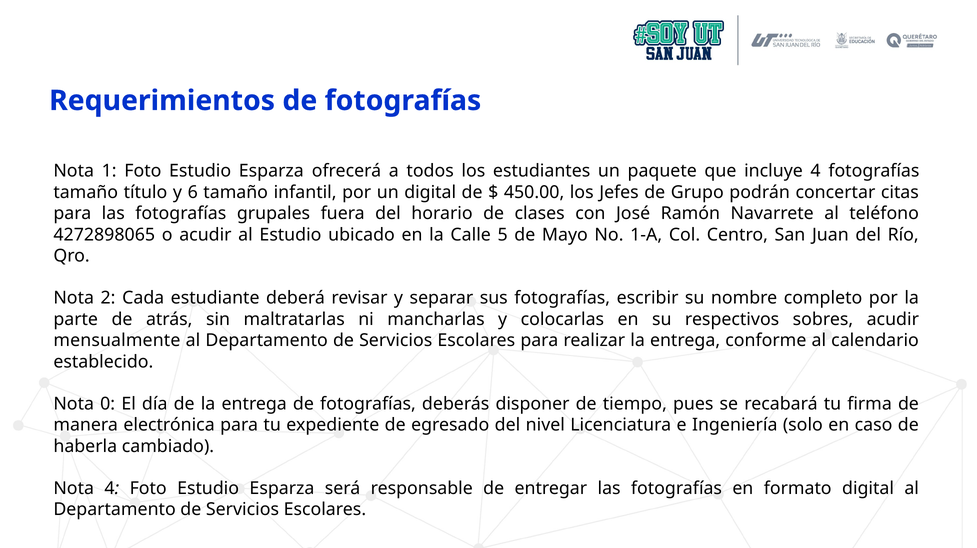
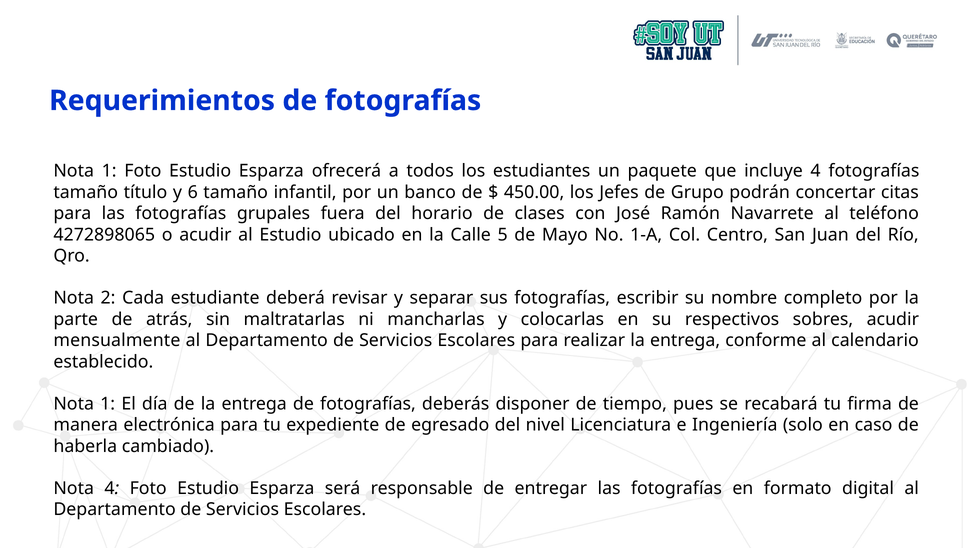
un digital: digital -> banco
0 at (108, 404): 0 -> 1
